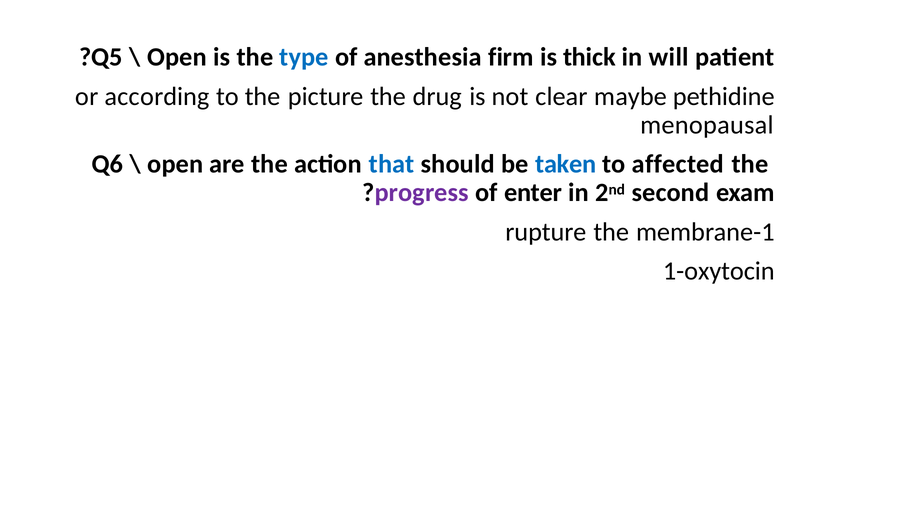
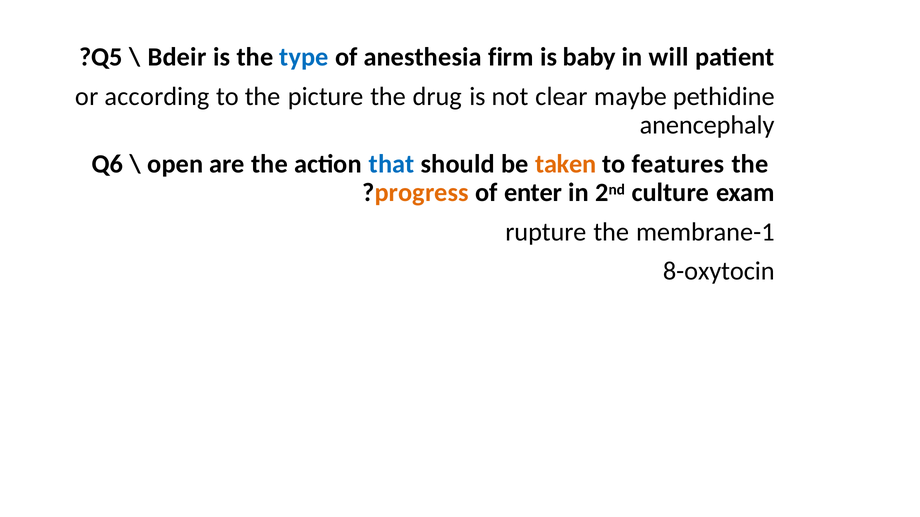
Open at (177, 57): Open -> Bdeir
thick: thick -> baby
menopausal: menopausal -> anencephaly
taken colour: blue -> orange
affected: affected -> features
progress colour: purple -> orange
second: second -> culture
1-oxytocin: 1-oxytocin -> 8-oxytocin
